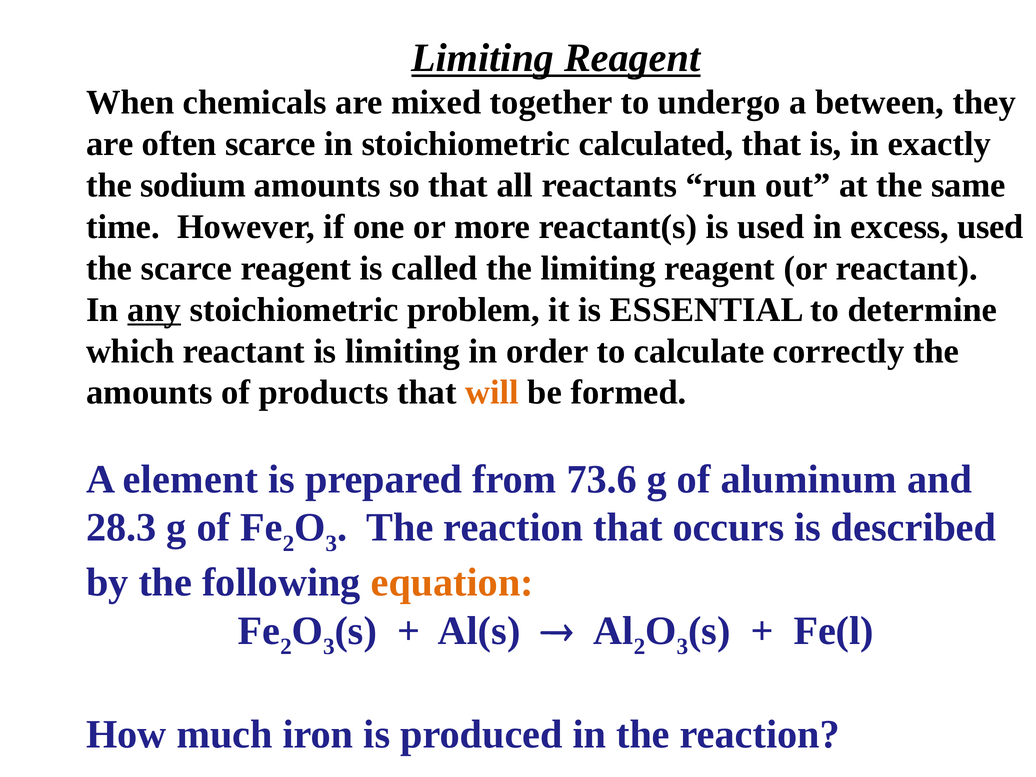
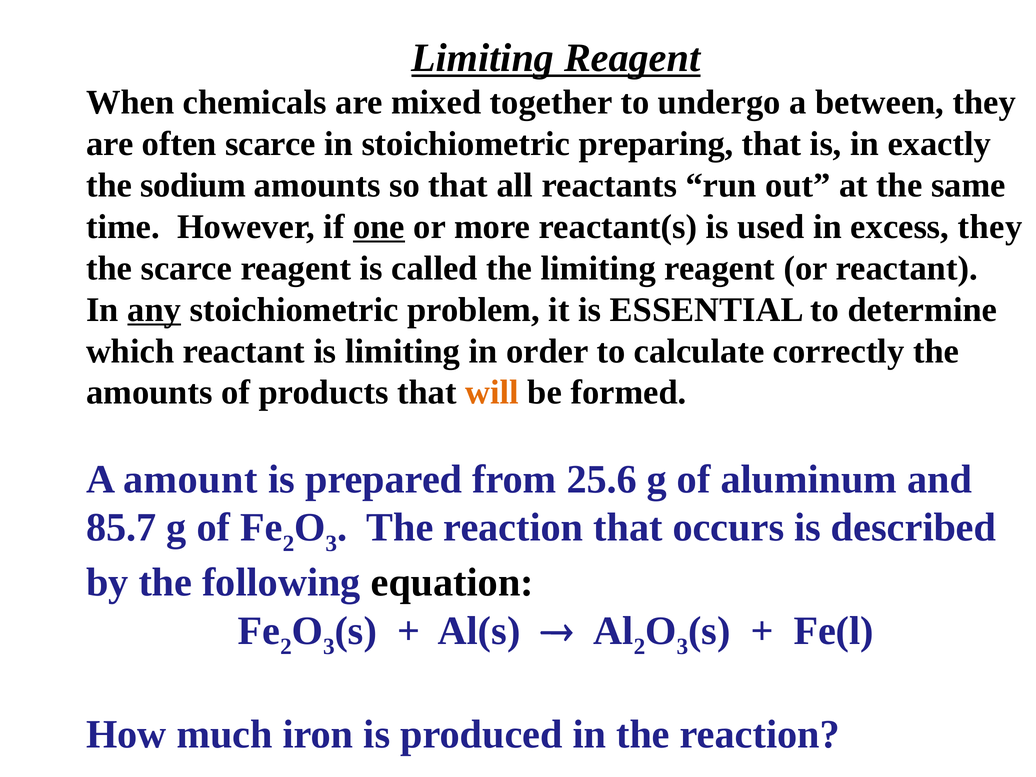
calculated: calculated -> preparing
one underline: none -> present
excess used: used -> they
element: element -> amount
73.6: 73.6 -> 25.6
28.3: 28.3 -> 85.7
equation colour: orange -> black
